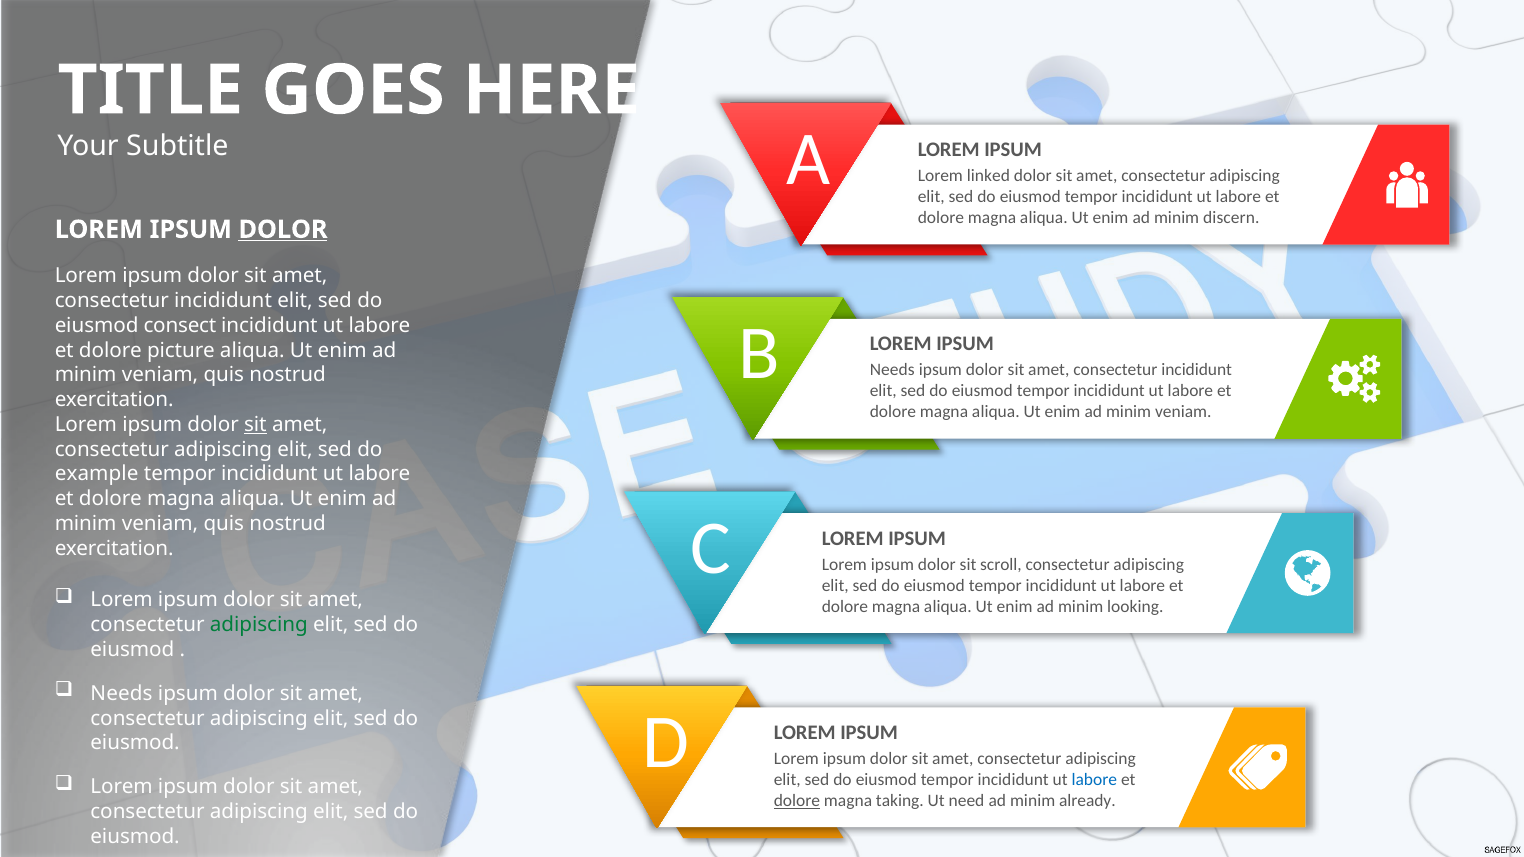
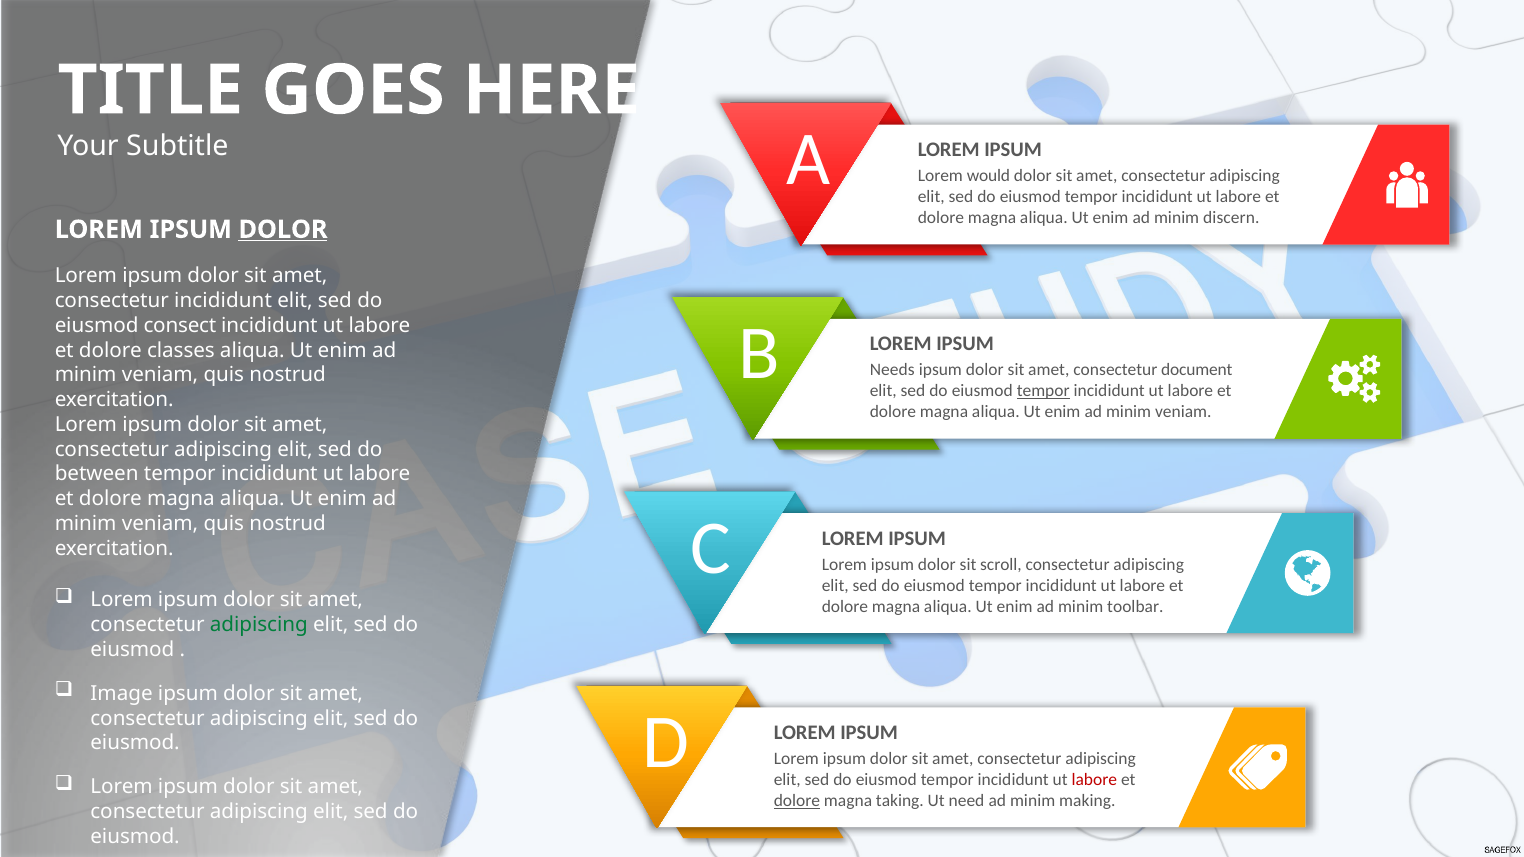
linked: linked -> would
picture: picture -> classes
incididunt at (1197, 370): incididunt -> document
tempor at (1043, 391) underline: none -> present
sit at (255, 425) underline: present -> none
example: example -> between
looking: looking -> toolbar
Needs at (122, 694): Needs -> Image
labore at (1094, 780) colour: blue -> red
already: already -> making
